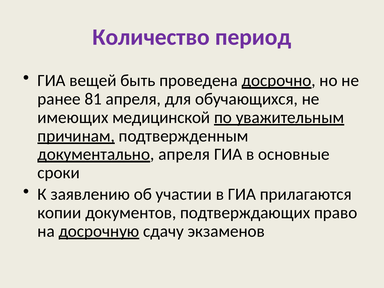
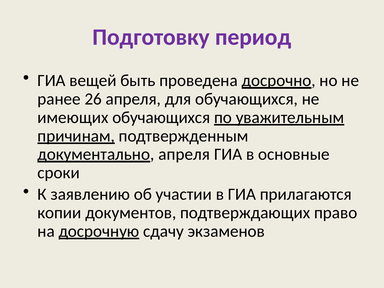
Количество: Количество -> Подготовку
81: 81 -> 26
имеющих медицинской: медицинской -> обучающихся
